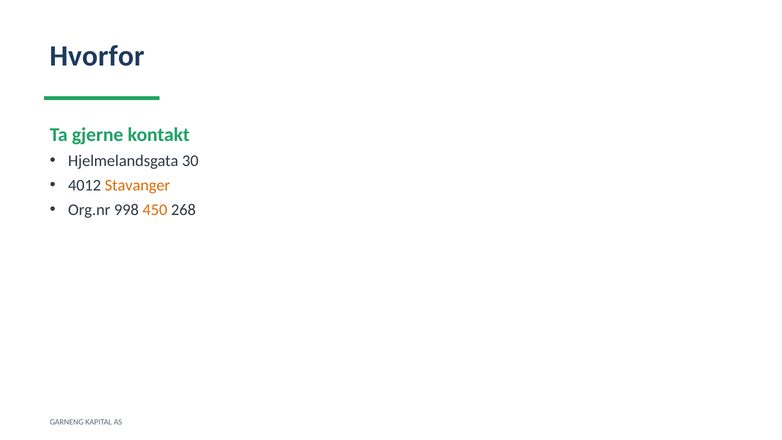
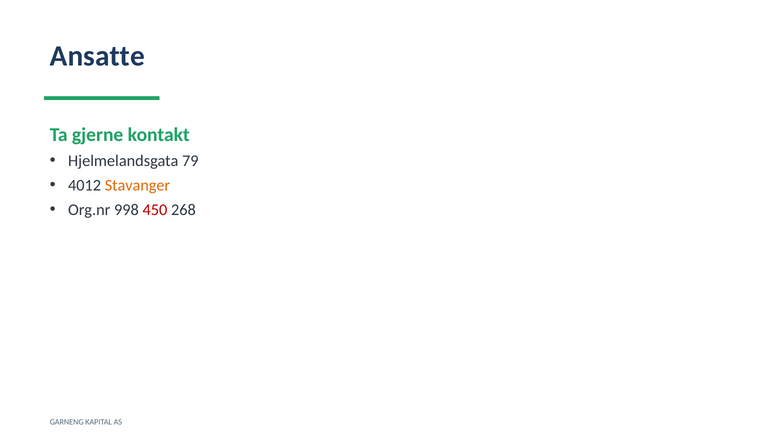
Hvorfor: Hvorfor -> Ansatte
30: 30 -> 79
450 colour: orange -> red
